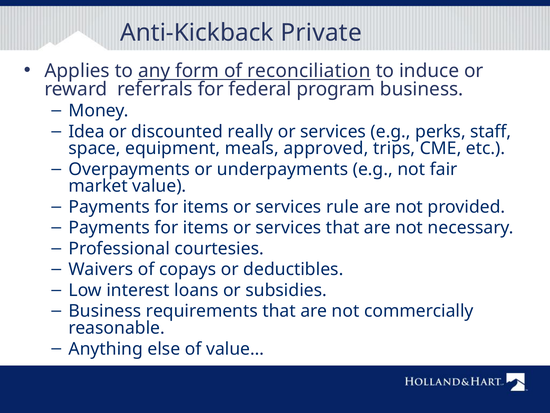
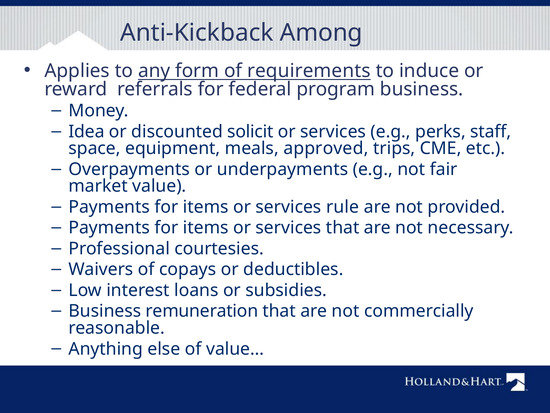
Private: Private -> Among
reconciliation: reconciliation -> requirements
really: really -> solicit
requirements: requirements -> remuneration
